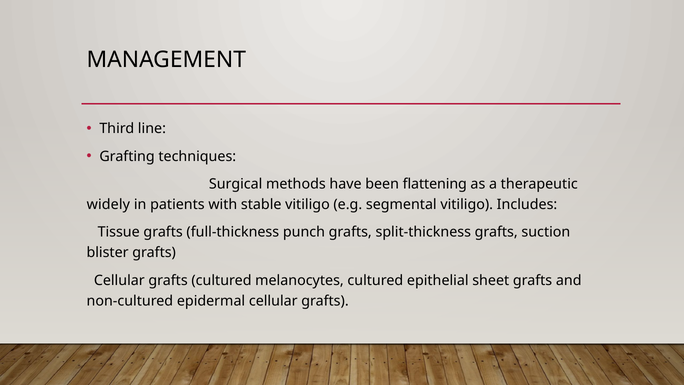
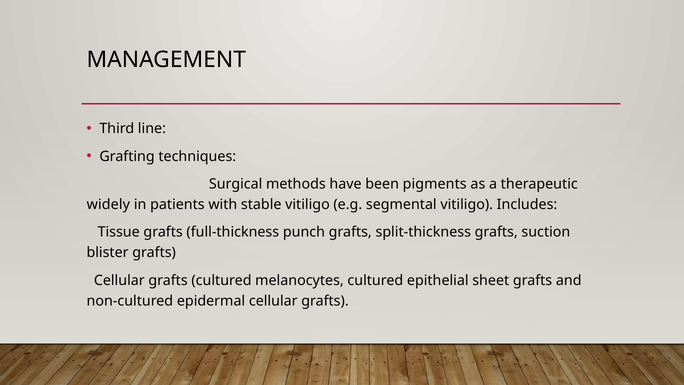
flattening: flattening -> pigments
